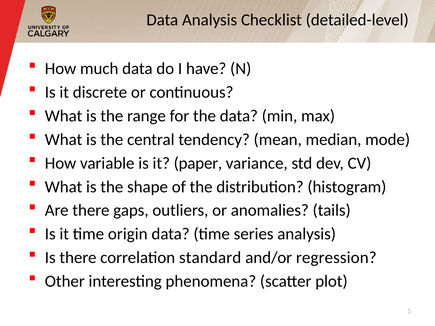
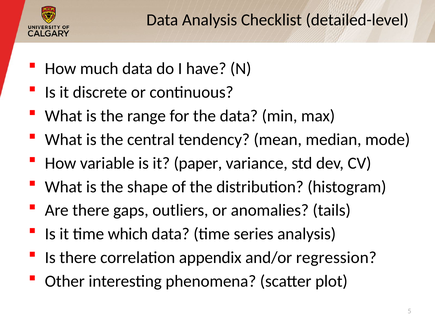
origin: origin -> which
standard: standard -> appendix
